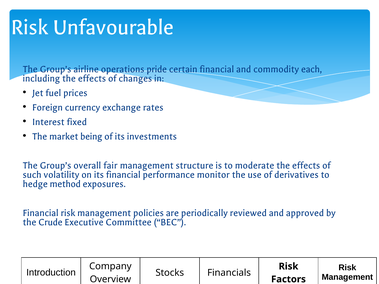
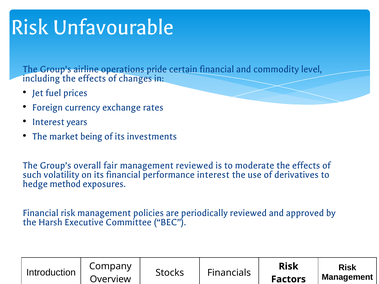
each: each -> level
fixed: fixed -> years
management structure: structure -> reviewed
performance monitor: monitor -> interest
Crude: Crude -> Harsh
